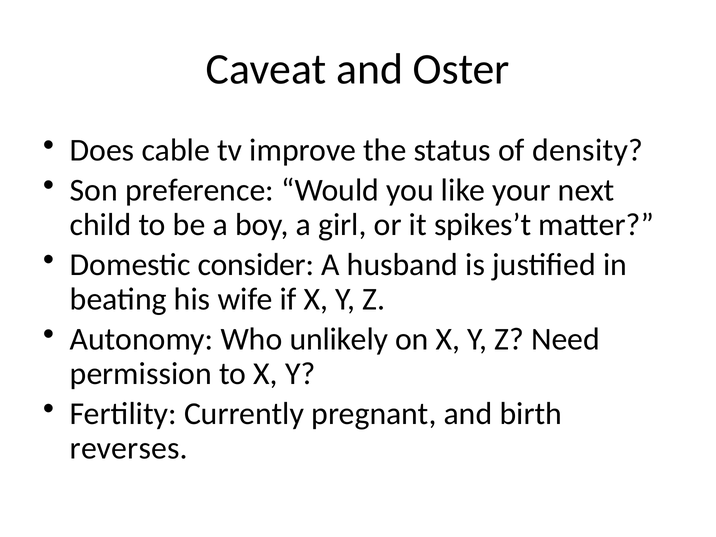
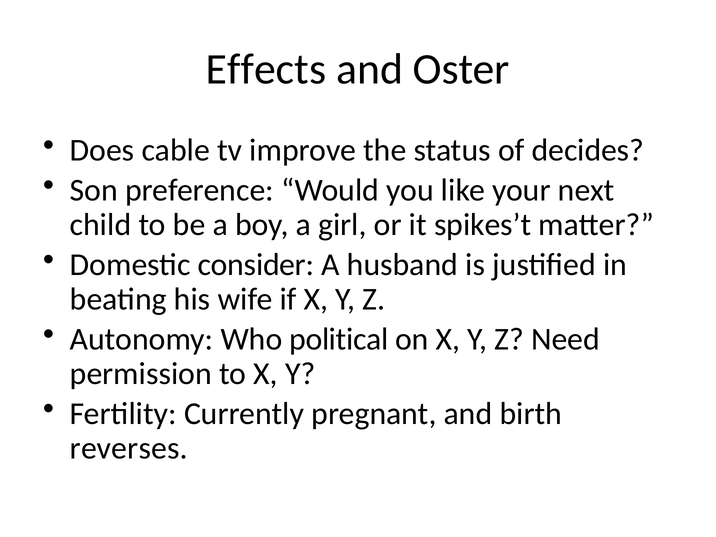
Caveat: Caveat -> Effects
density: density -> decides
unlikely: unlikely -> political
